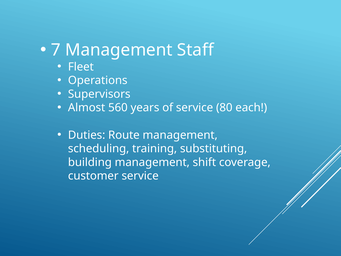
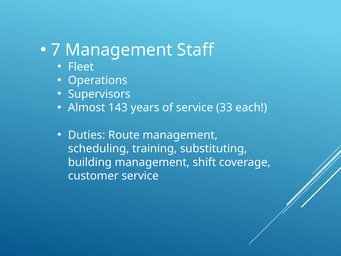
560: 560 -> 143
80: 80 -> 33
